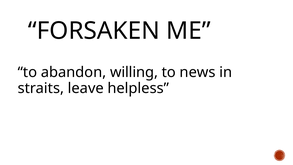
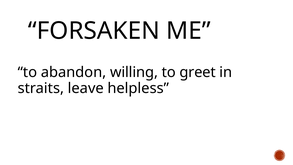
news: news -> greet
